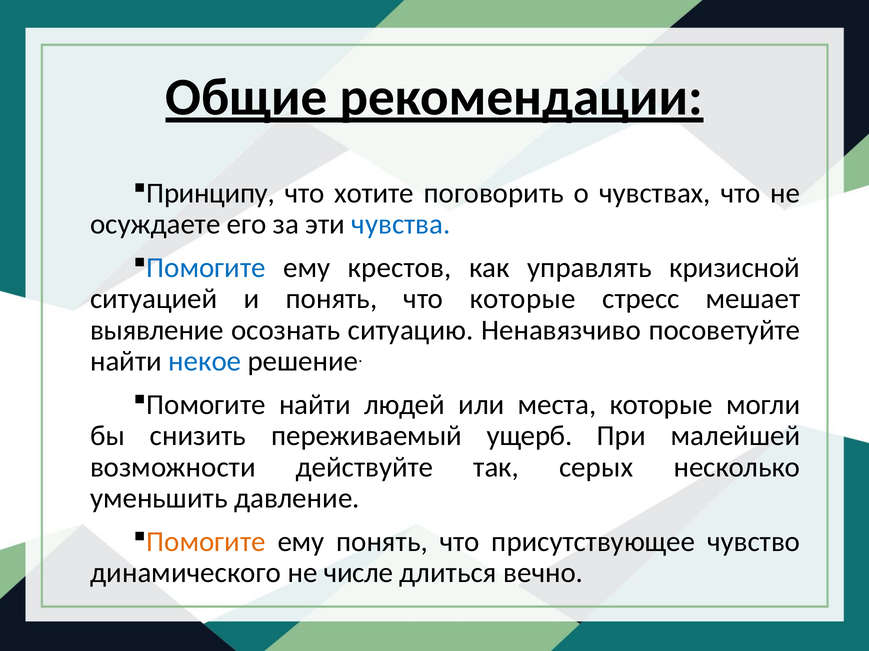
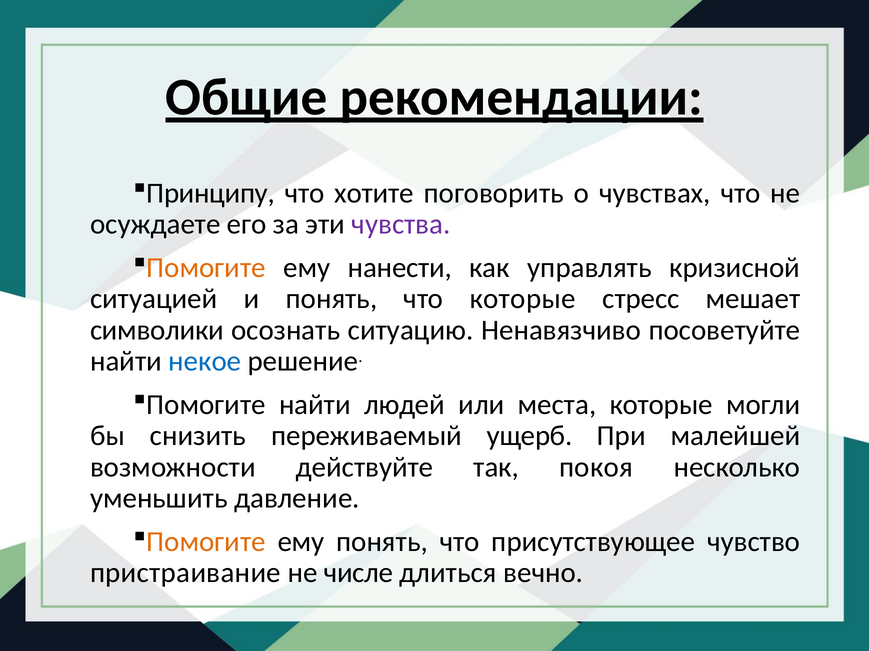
чувства colour: blue -> purple
Помогите at (206, 268) colour: blue -> orange
крестов: крестов -> нанести
выявление: выявление -> символики
серых: серых -> покоя
динамического: динамического -> пристраивание
